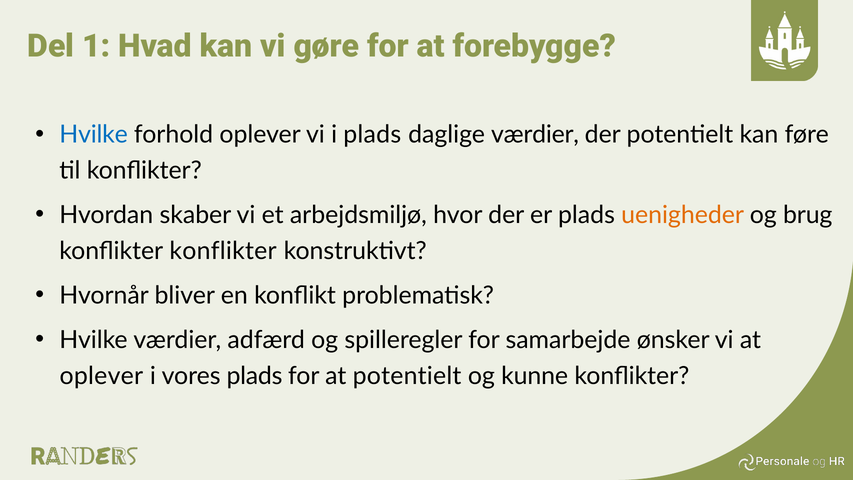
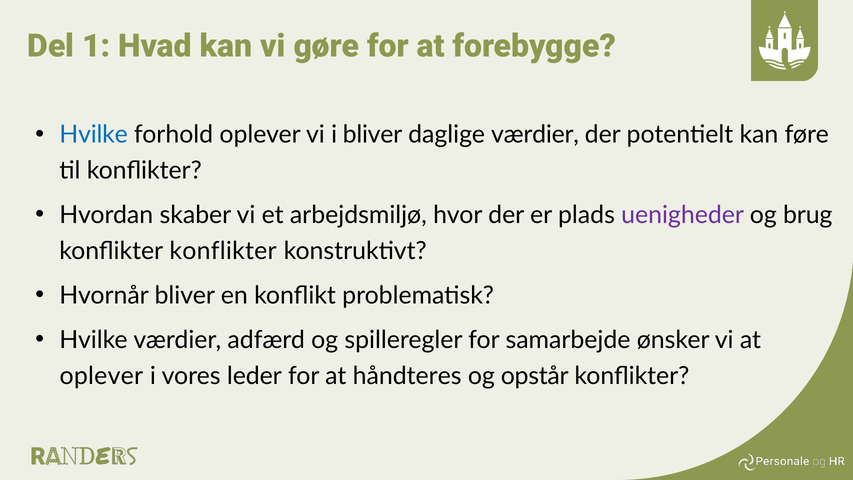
i plads: plads -> bliver
uenigheder colour: orange -> purple
vores plads: plads -> leder
at potentielt: potentielt -> håndteres
kunne: kunne -> opstår
